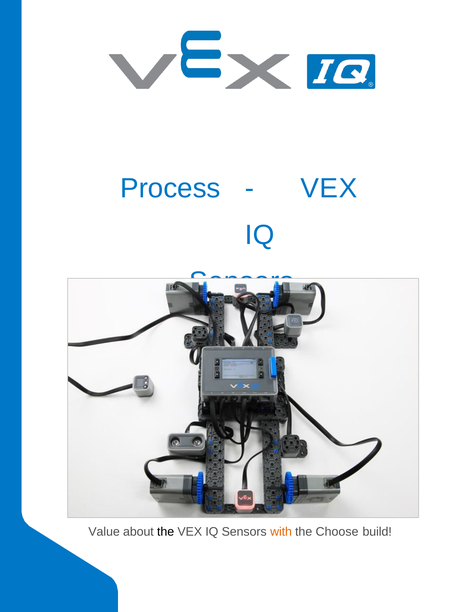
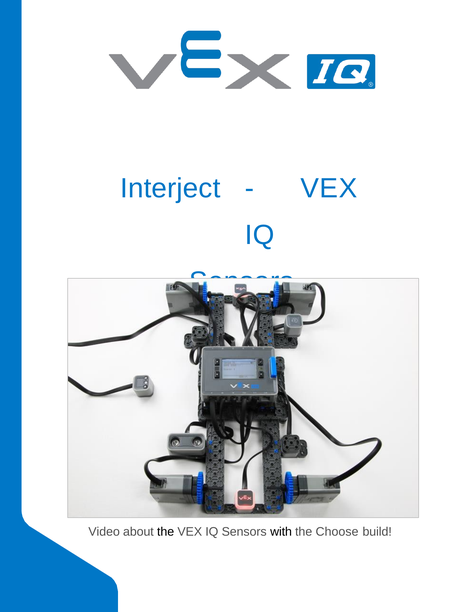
Process: Process -> Interject
Value: Value -> Video
with colour: orange -> black
